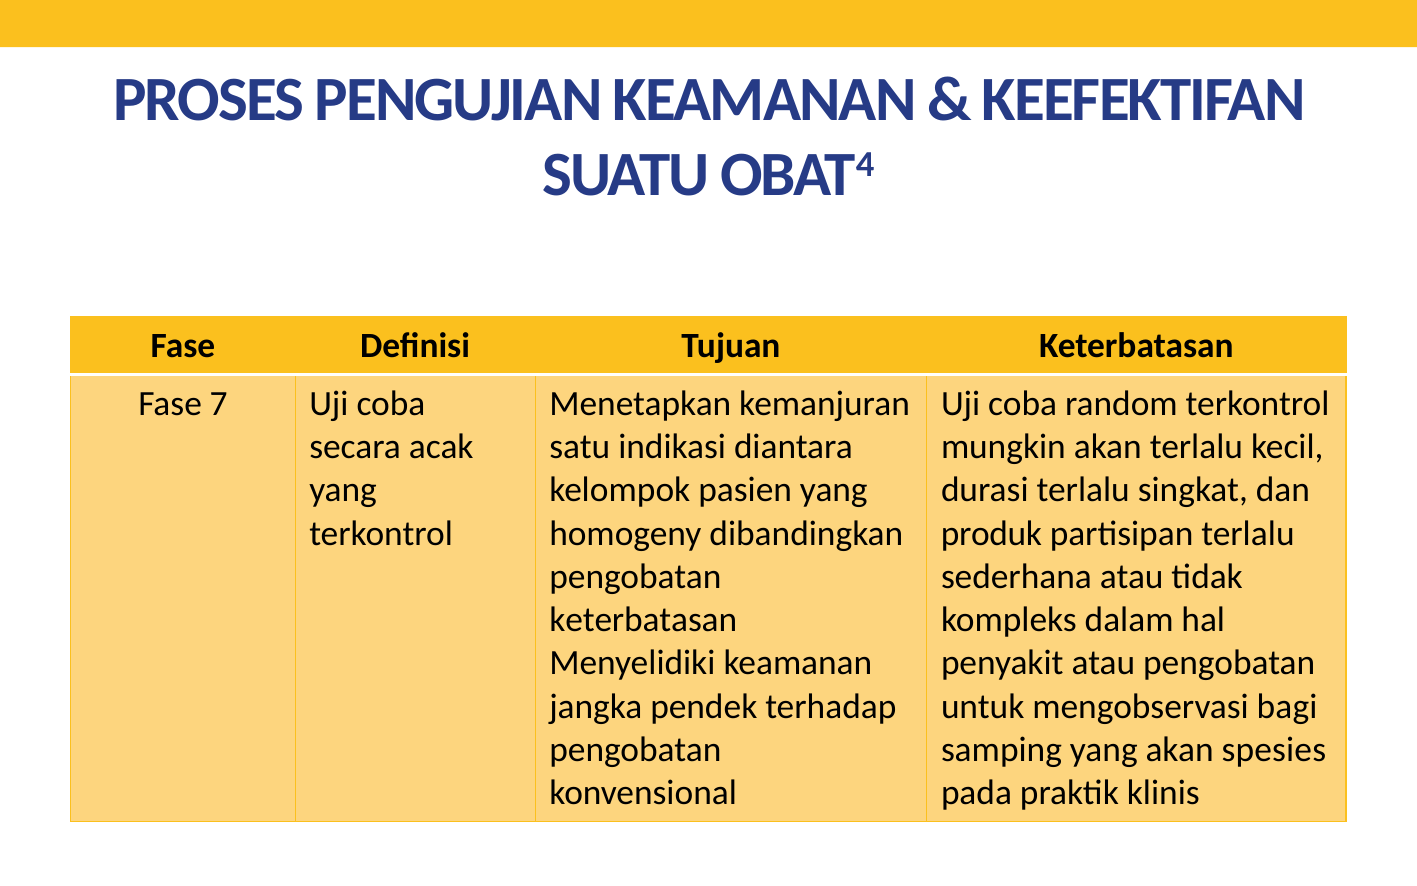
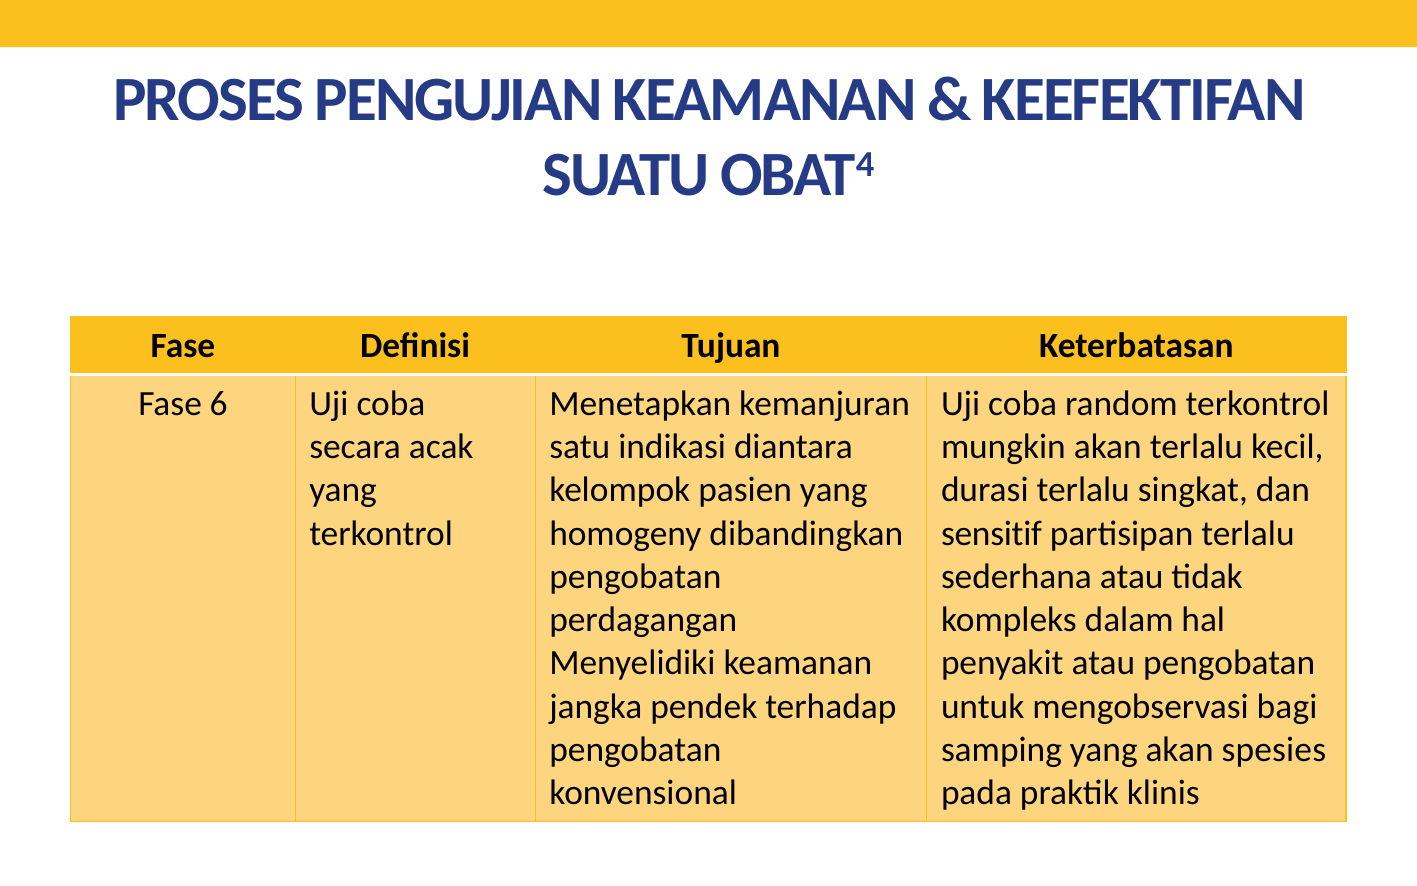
7: 7 -> 6
produk: produk -> sensitif
keterbatasan at (643, 620): keterbatasan -> perdagangan
